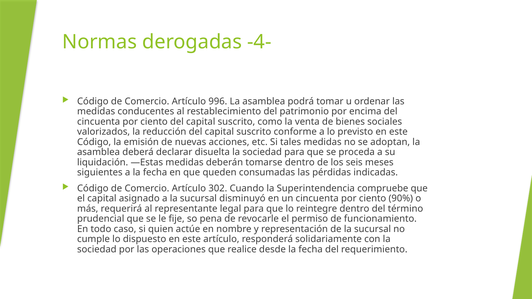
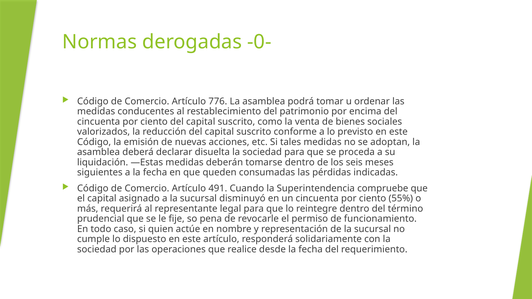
-4-: -4- -> -0-
996: 996 -> 776
302: 302 -> 491
90%: 90% -> 55%
